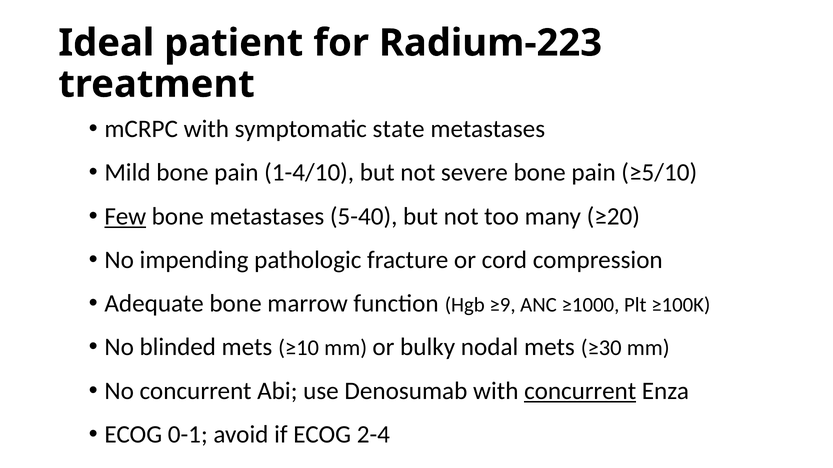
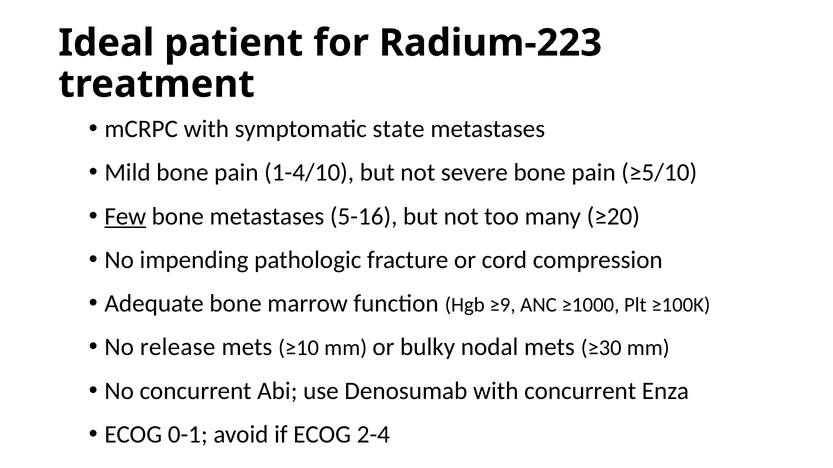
5-40: 5-40 -> 5-16
blinded: blinded -> release
concurrent at (580, 391) underline: present -> none
